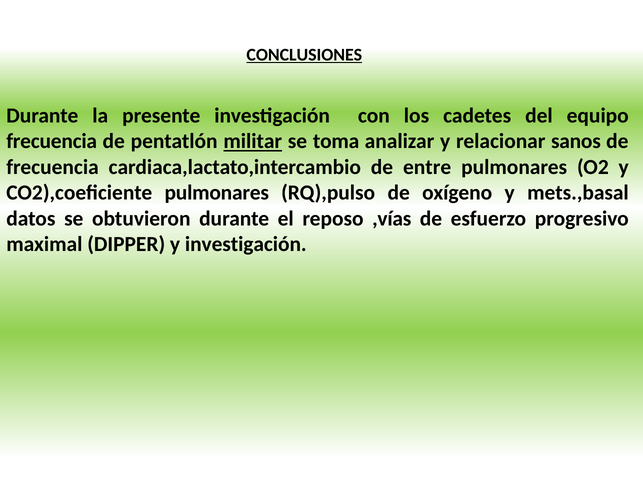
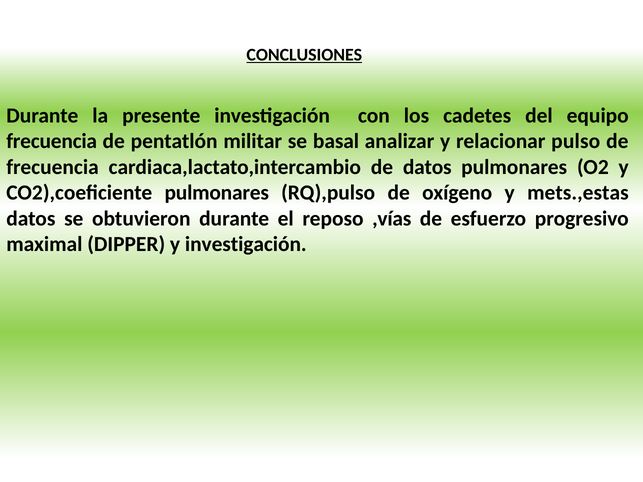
militar underline: present -> none
toma: toma -> basal
sanos: sanos -> pulso
de entre: entre -> datos
mets.,basal: mets.,basal -> mets.,estas
